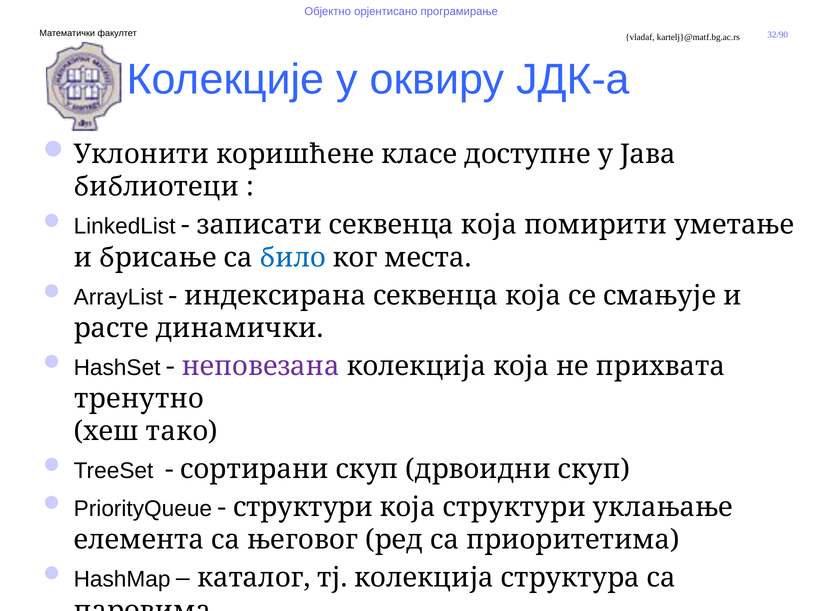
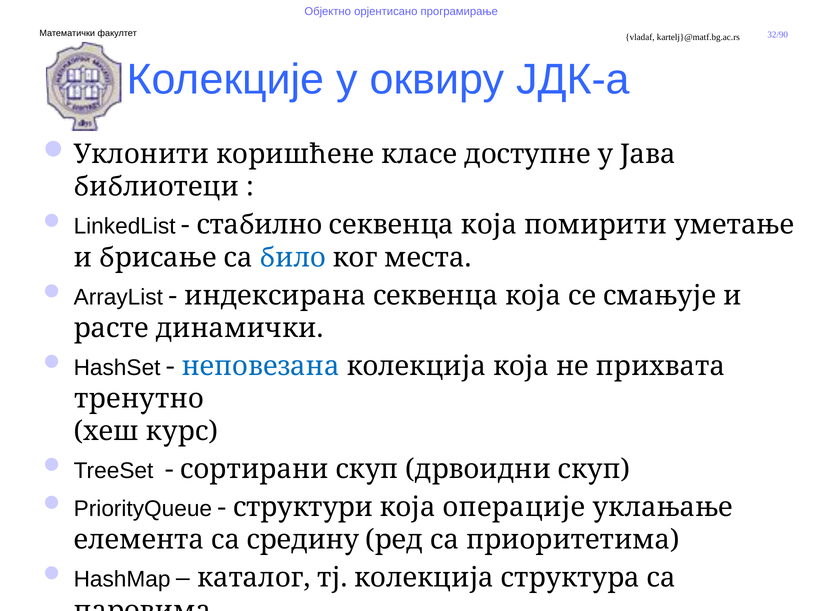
записати: записати -> стабилно
неповезана colour: purple -> blue
тако: тако -> курс
која структури: структури -> операције
његовог: његовог -> средину
